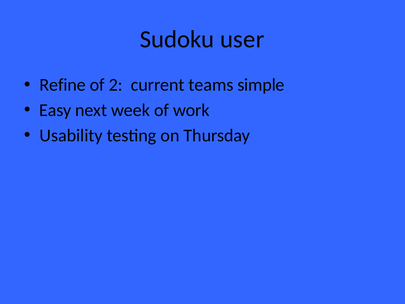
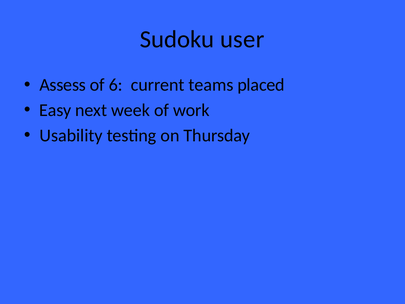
Refine: Refine -> Assess
2: 2 -> 6
simple: simple -> placed
